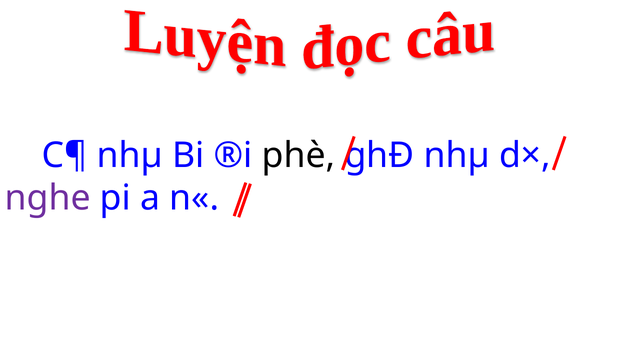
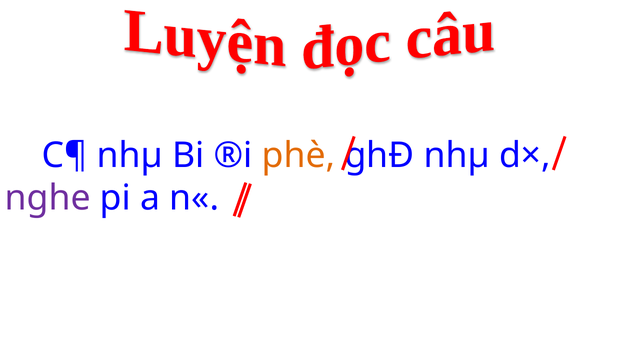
phè colour: black -> orange
